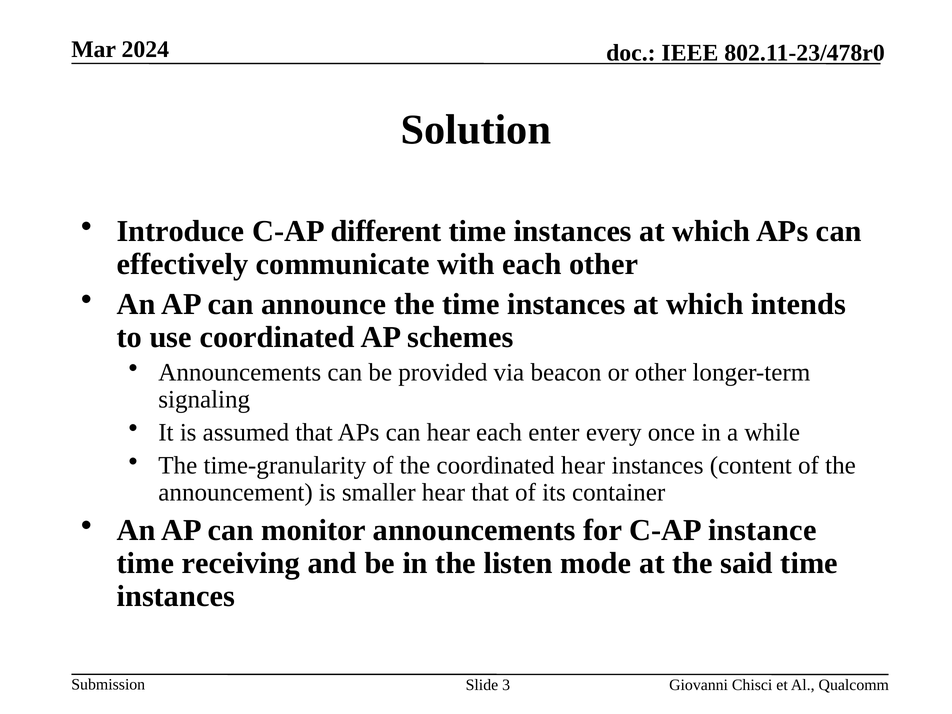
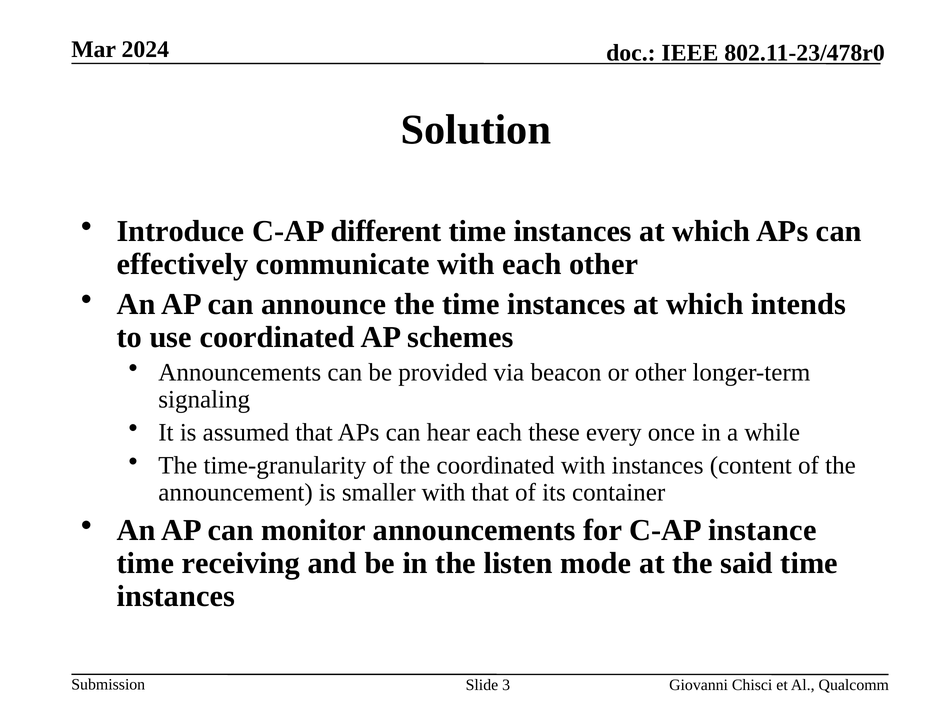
enter: enter -> these
coordinated hear: hear -> with
smaller hear: hear -> with
